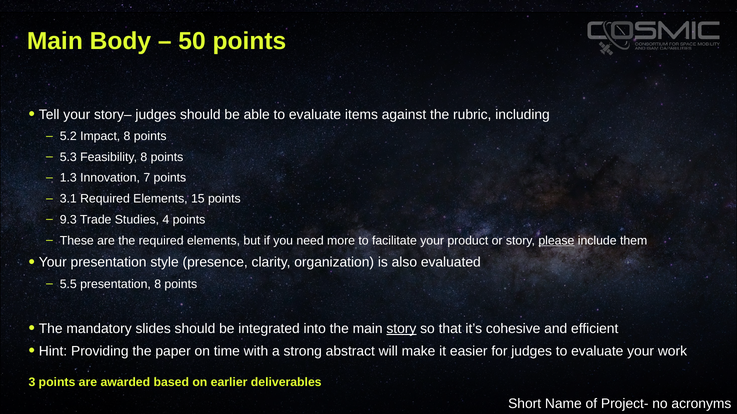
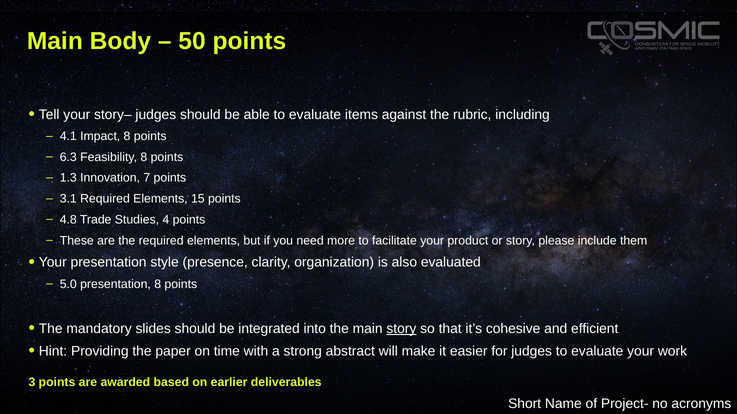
5.2: 5.2 -> 4.1
5.3: 5.3 -> 6.3
9.3: 9.3 -> 4.8
please underline: present -> none
5.5: 5.5 -> 5.0
